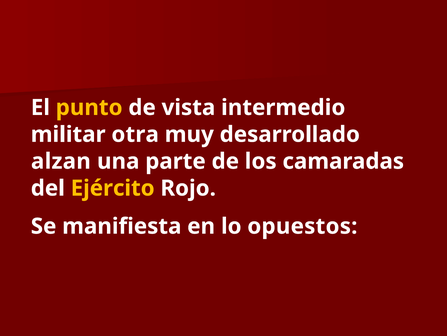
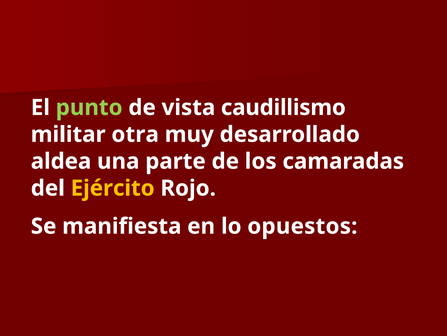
punto colour: yellow -> light green
intermedio: intermedio -> caudillismo
alzan: alzan -> aldea
